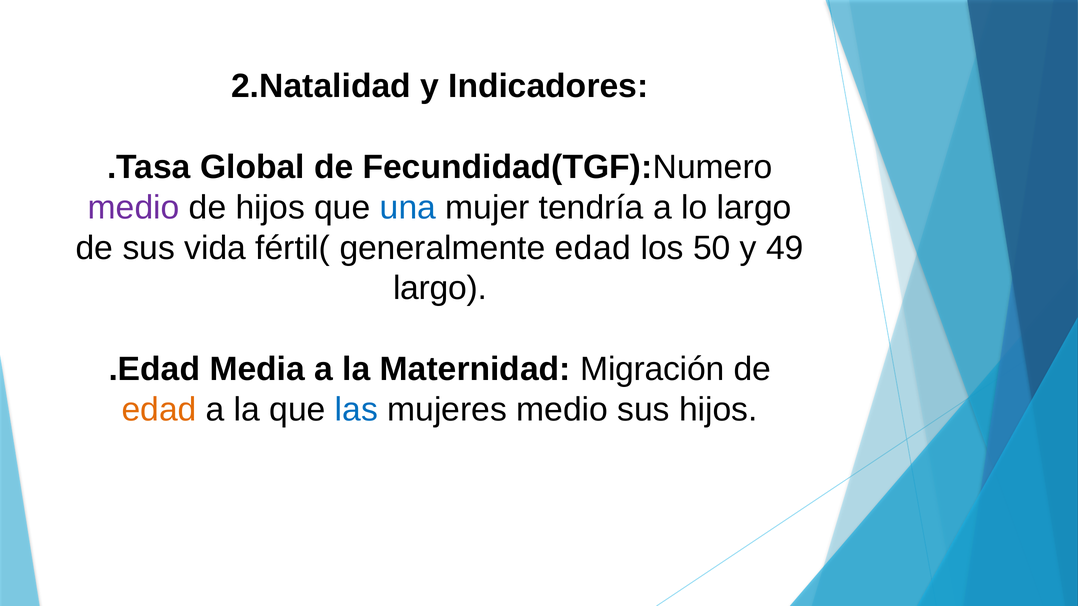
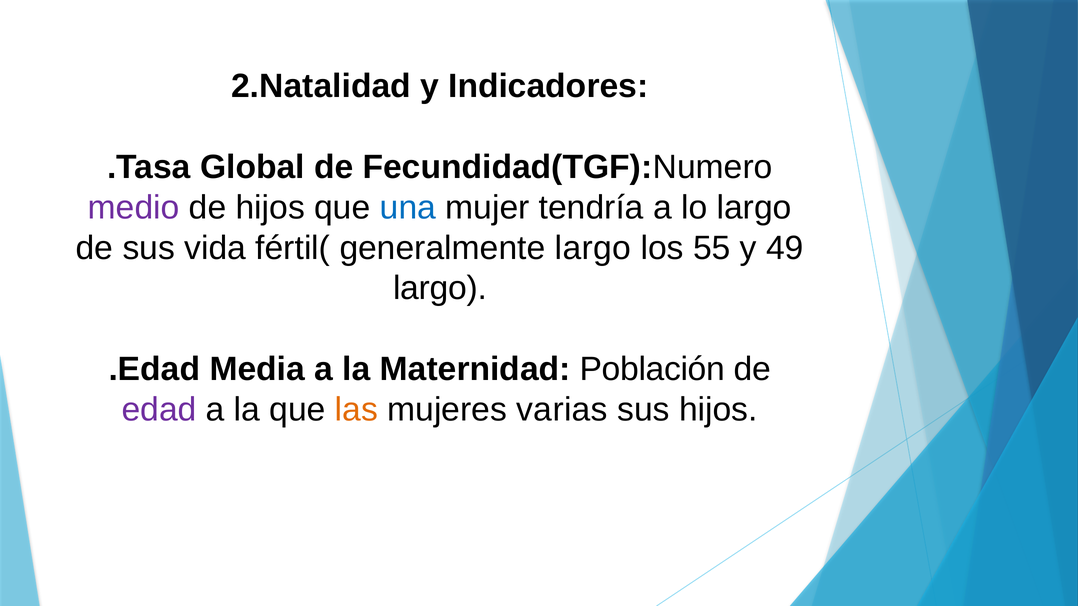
generalmente edad: edad -> largo
50: 50 -> 55
Migración: Migración -> Población
edad at (159, 410) colour: orange -> purple
las colour: blue -> orange
mujeres medio: medio -> varias
